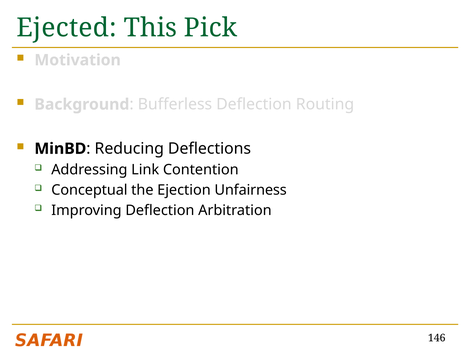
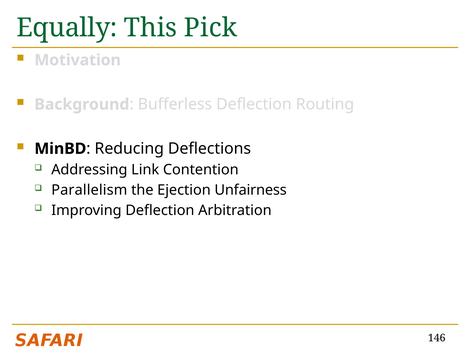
Ejected: Ejected -> Equally
Conceptual: Conceptual -> Parallelism
